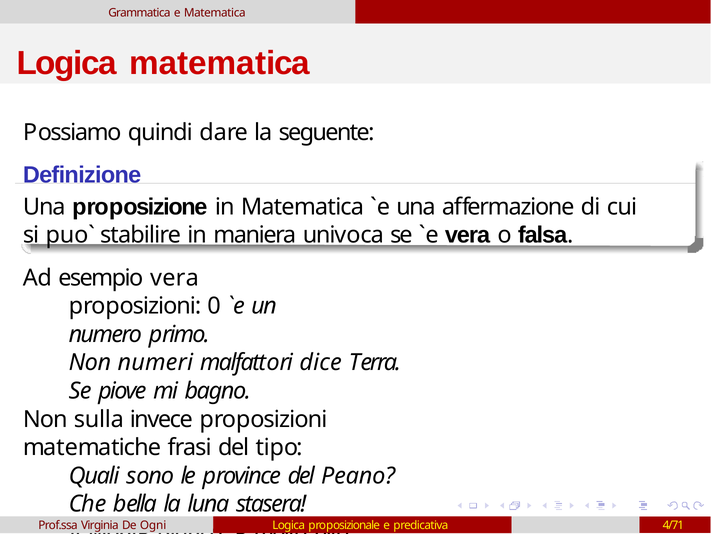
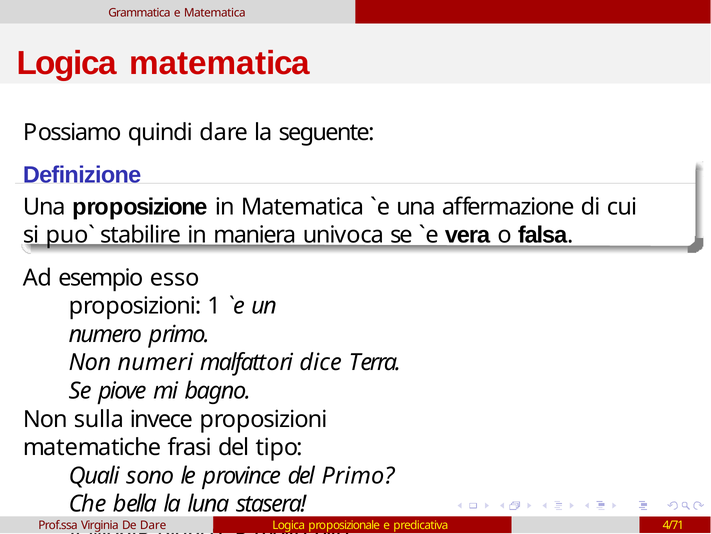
esempio vera: vera -> esso
0: 0 -> 1
del Peano: Peano -> Primo
Ogni at (153, 525): Ogni -> Dare
